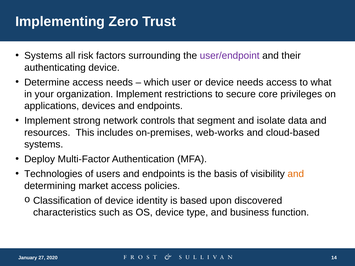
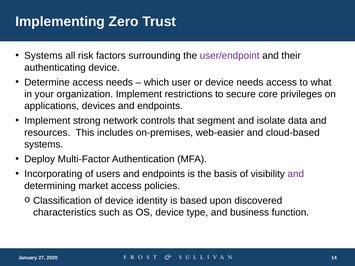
web-works: web-works -> web-easier
Technologies: Technologies -> Incorporating
and at (296, 174) colour: orange -> purple
